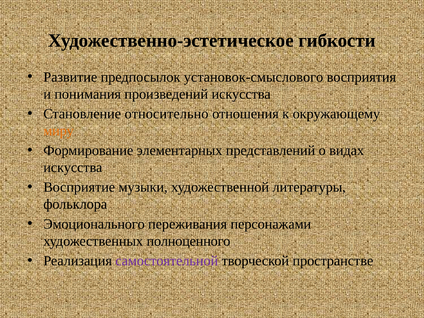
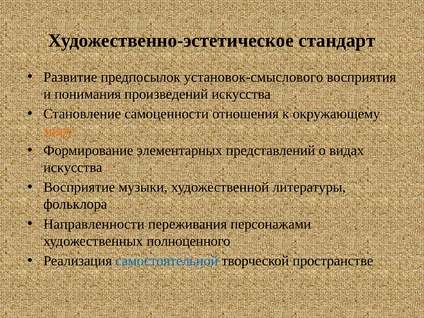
гибкости: гибкости -> стандарт
относительно: относительно -> самоценности
Эмоционального: Эмоционального -> Направленности
самостоятельной colour: purple -> blue
